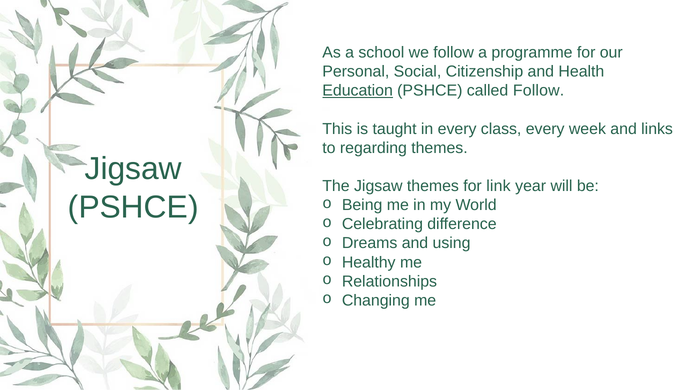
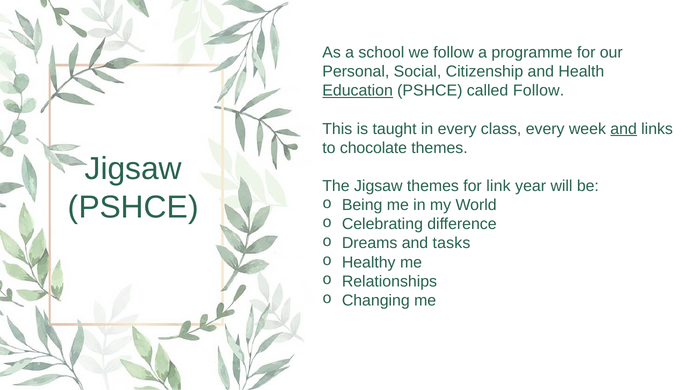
and at (624, 129) underline: none -> present
regarding: regarding -> chocolate
using: using -> tasks
